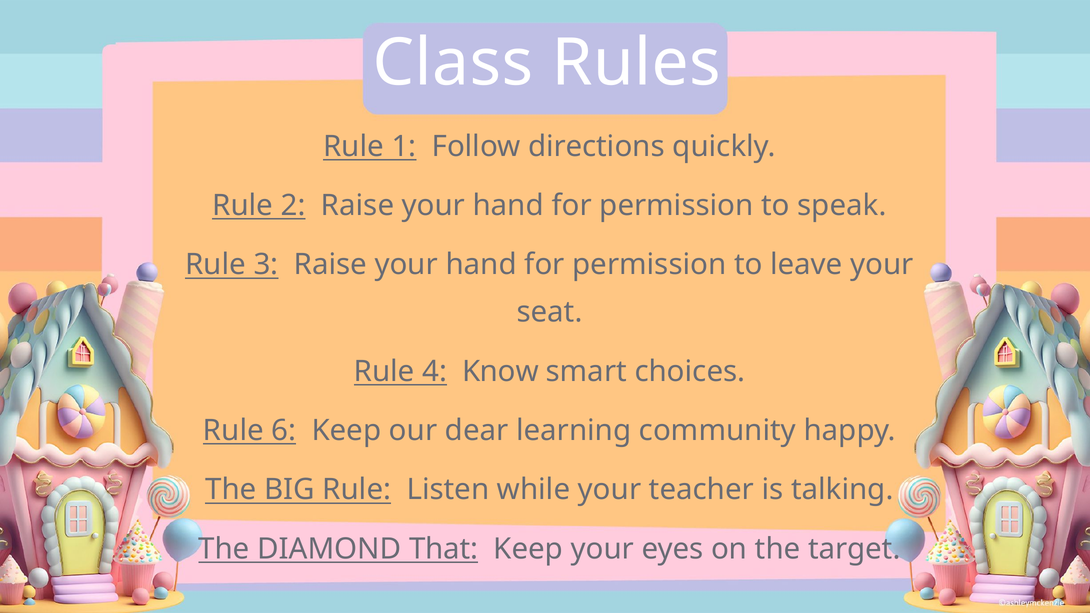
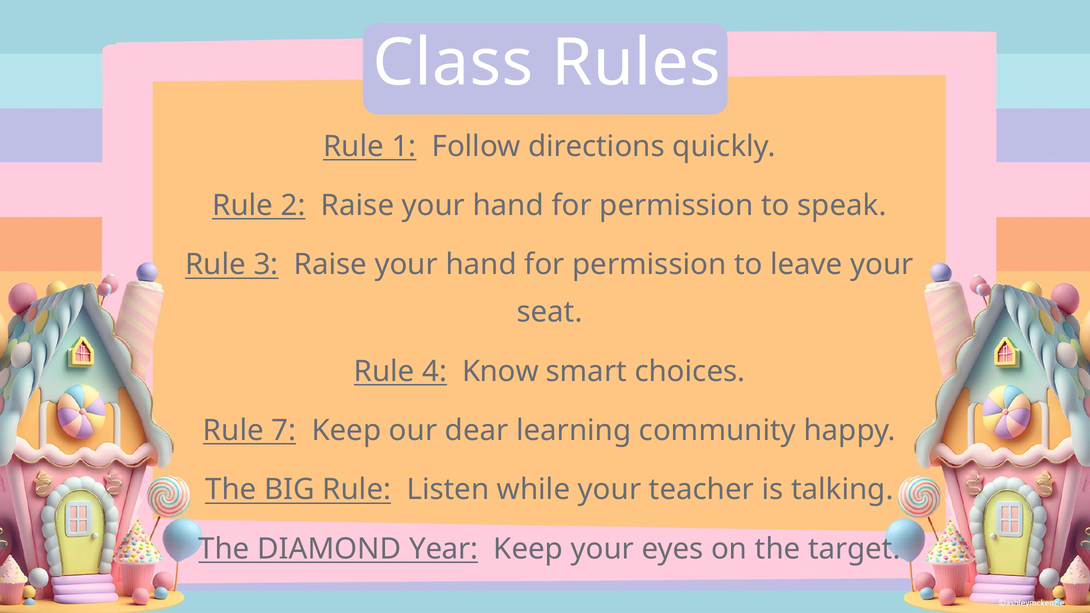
6: 6 -> 7
That: That -> Year
